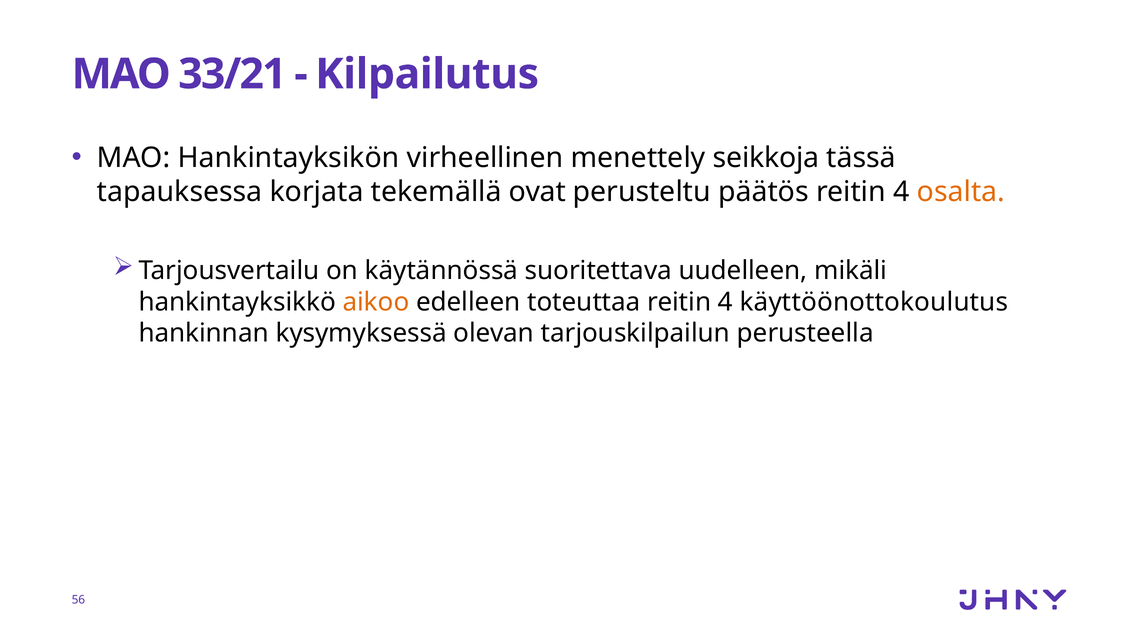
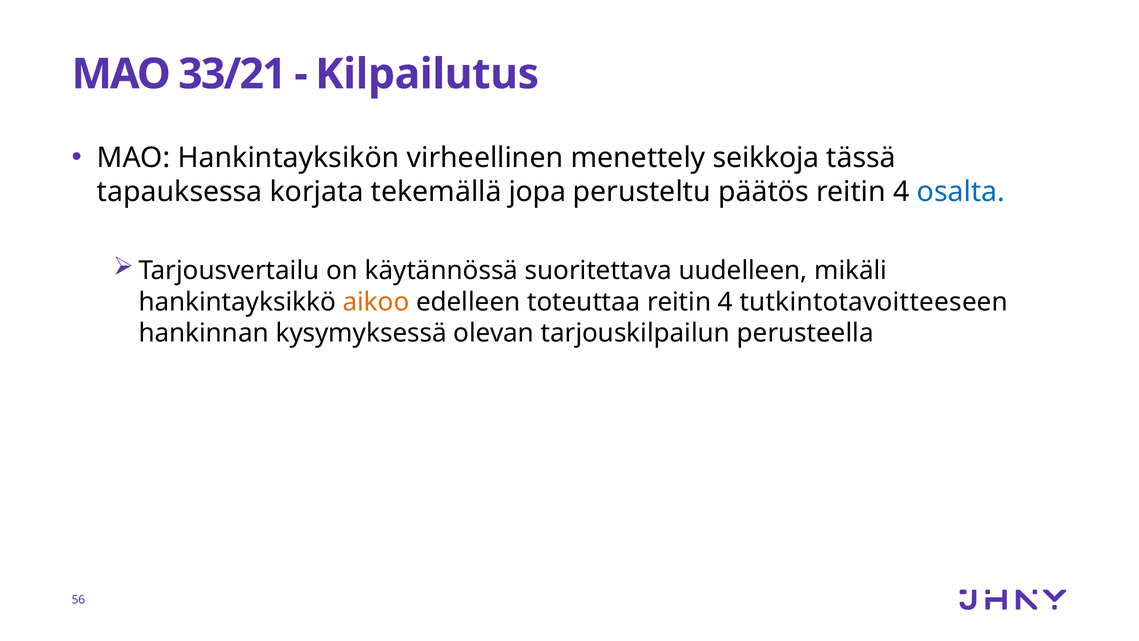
ovat: ovat -> jopa
osalta colour: orange -> blue
käyttöönottokoulutus: käyttöönottokoulutus -> tutkintotavoitteeseen
